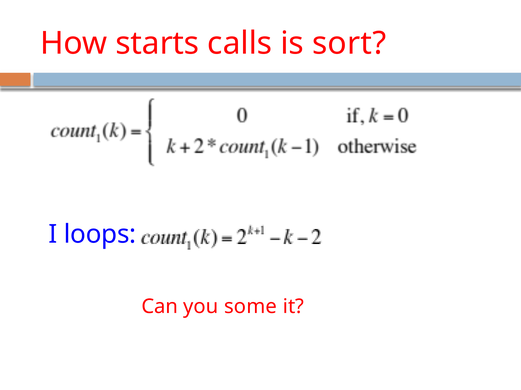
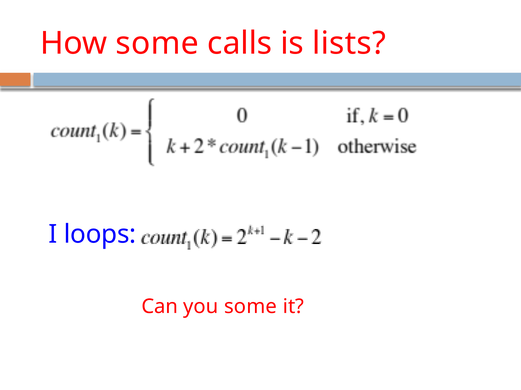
How starts: starts -> some
sort: sort -> lists
